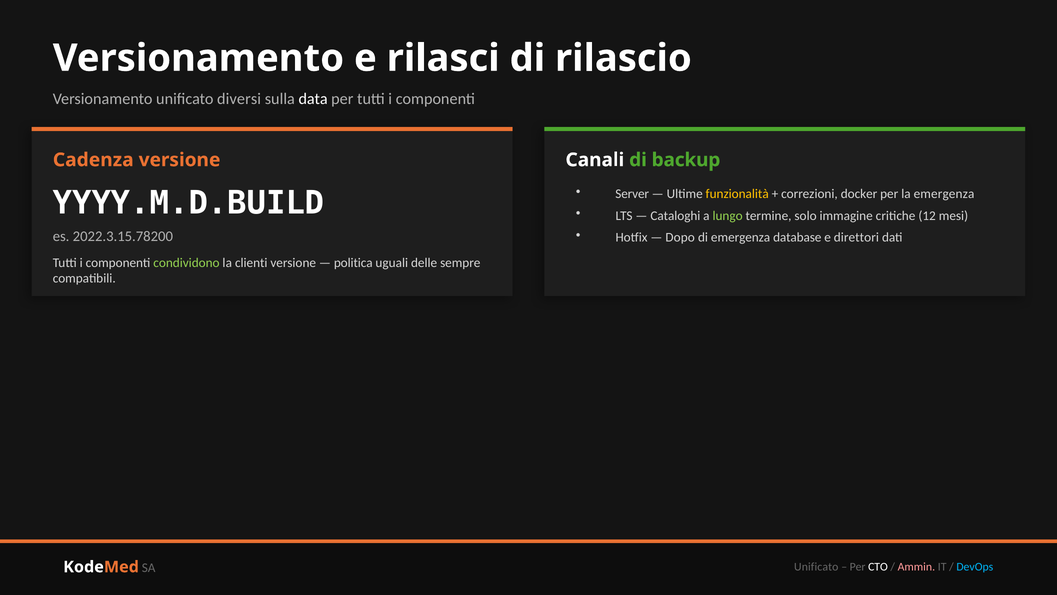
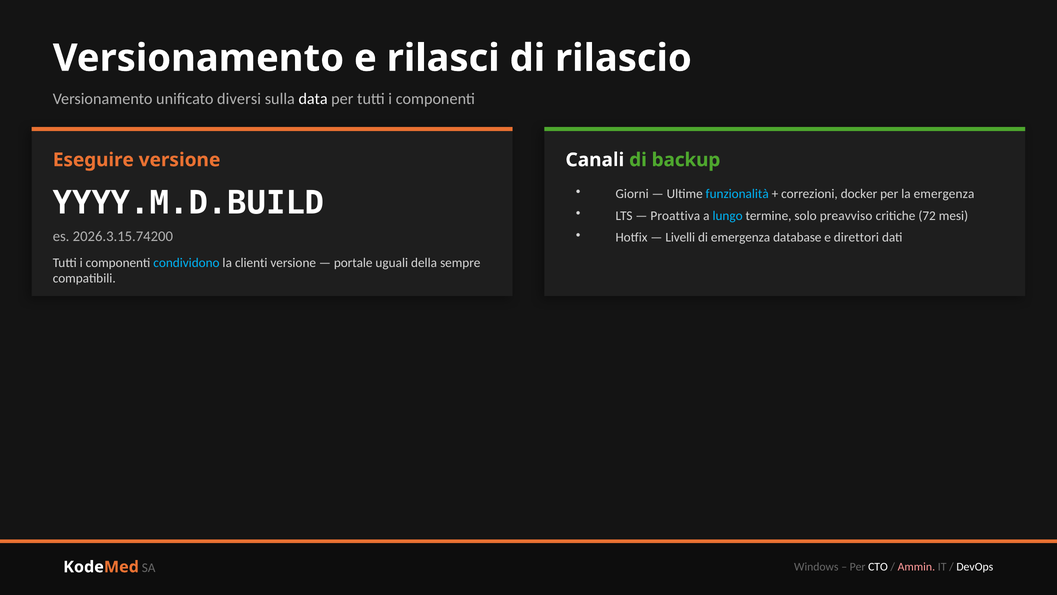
Cadenza: Cadenza -> Eseguire
Server: Server -> Giorni
funzionalità colour: yellow -> light blue
Cataloghi: Cataloghi -> Proattiva
lungo colour: light green -> light blue
immagine: immagine -> preavviso
12: 12 -> 72
2022.3.15.78200: 2022.3.15.78200 -> 2026.3.15.74200
Dopo: Dopo -> Livelli
condividono colour: light green -> light blue
politica: politica -> portale
delle: delle -> della
SA Unificato: Unificato -> Windows
DevOps colour: light blue -> white
